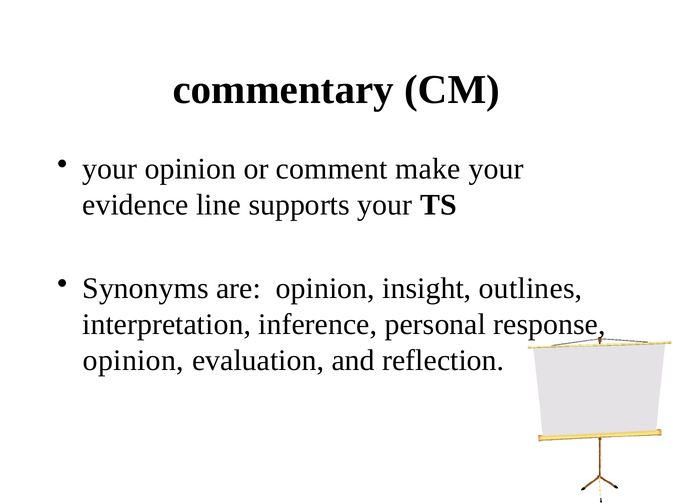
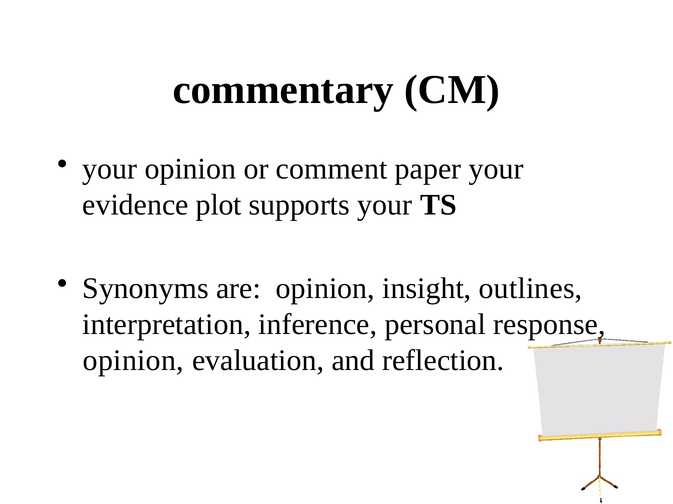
make: make -> paper
line: line -> plot
